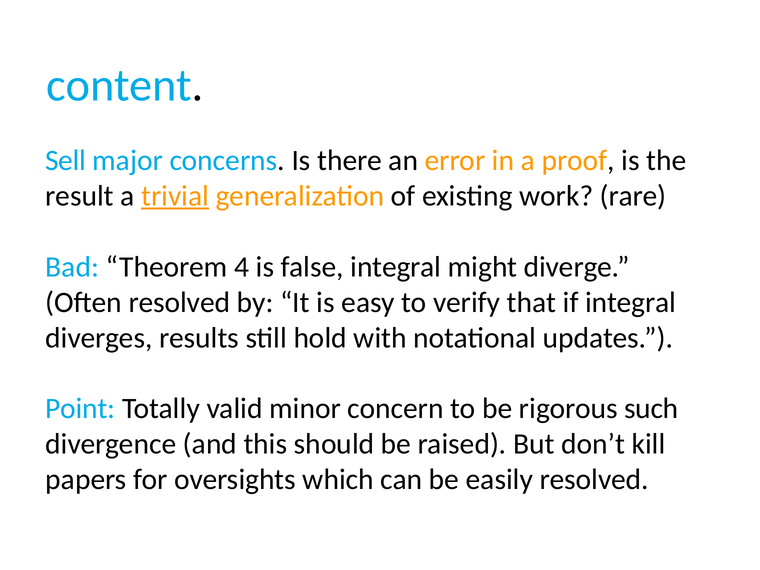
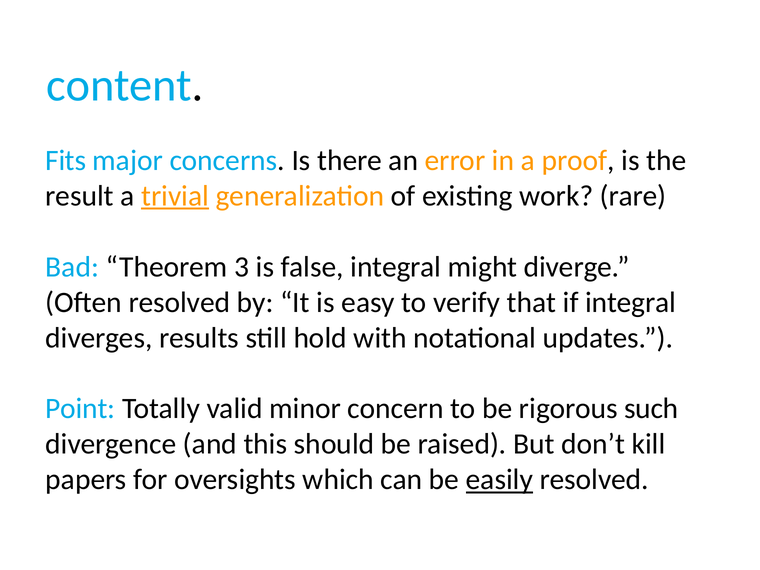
Sell: Sell -> Fits
4: 4 -> 3
easily underline: none -> present
